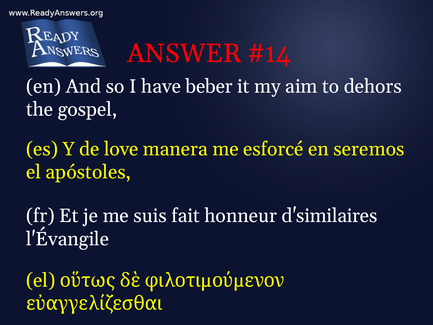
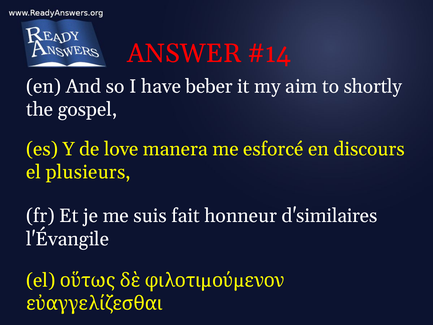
dehors: dehors -> shortly
seremos: seremos -> discours
apóstoles: apóstoles -> plusieurs
